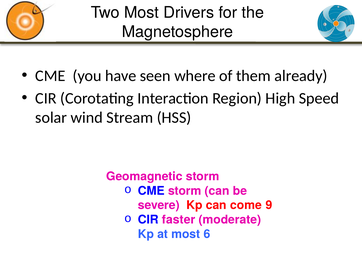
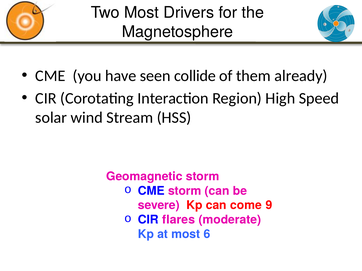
where: where -> collide
faster: faster -> flares
